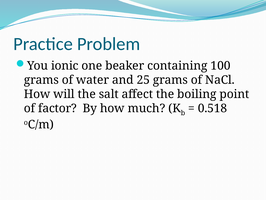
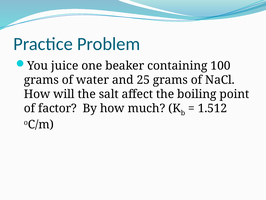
ionic: ionic -> juice
0.518: 0.518 -> 1.512
